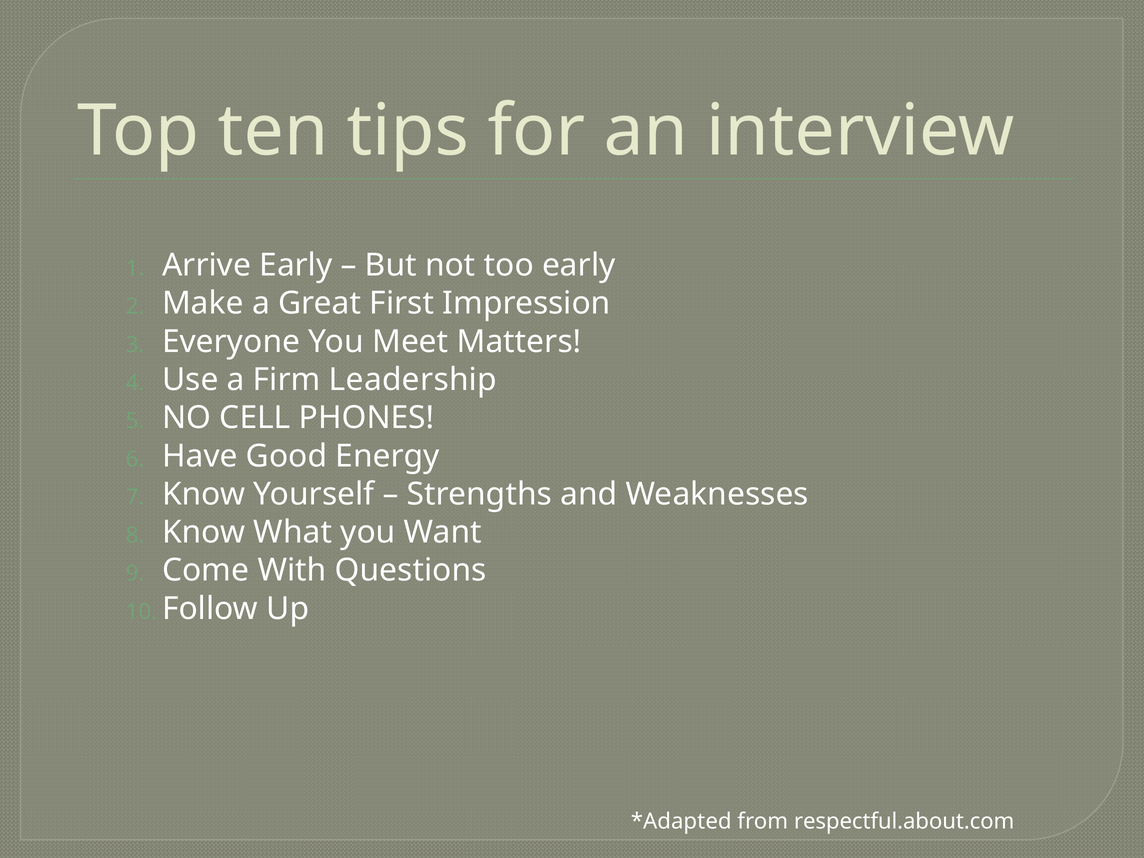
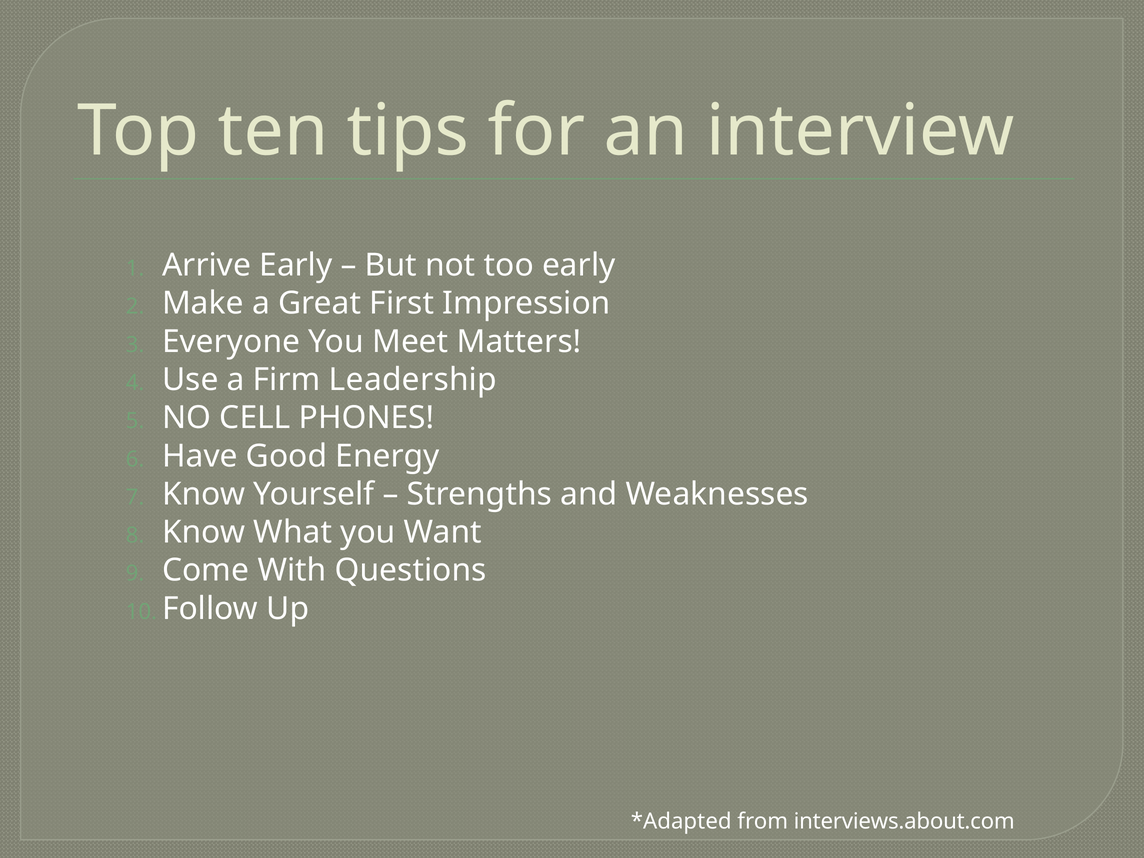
respectful.about.com: respectful.about.com -> interviews.about.com
